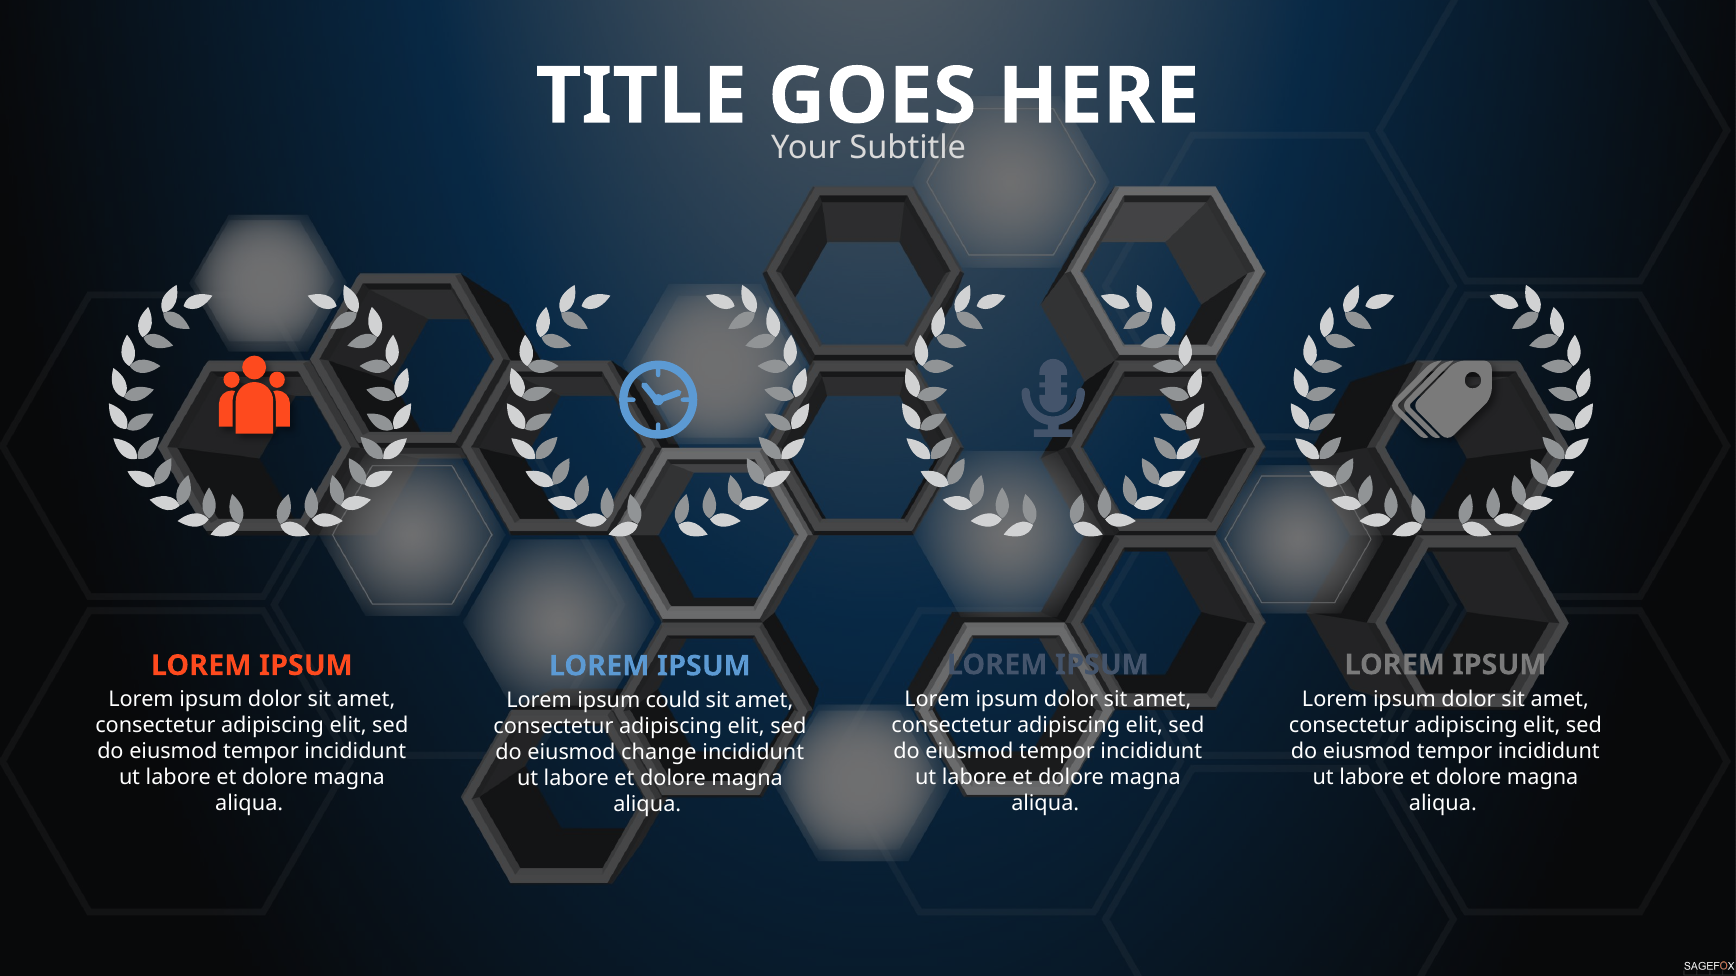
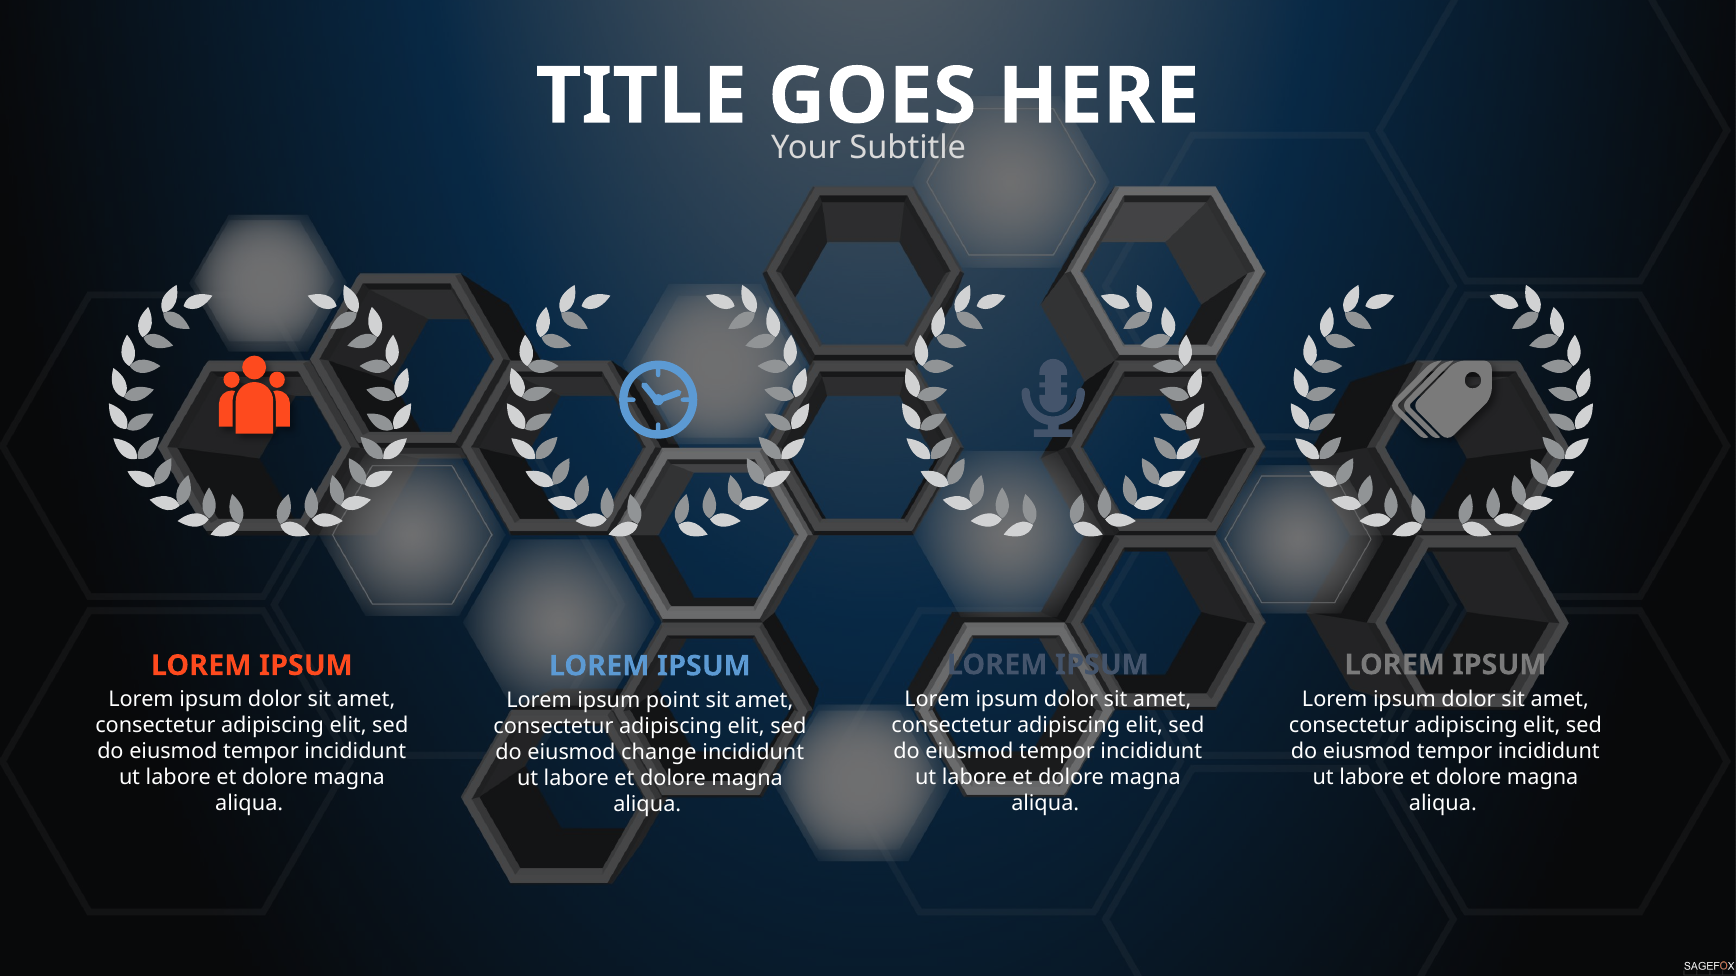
could: could -> point
